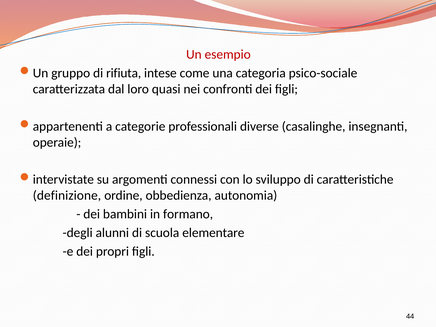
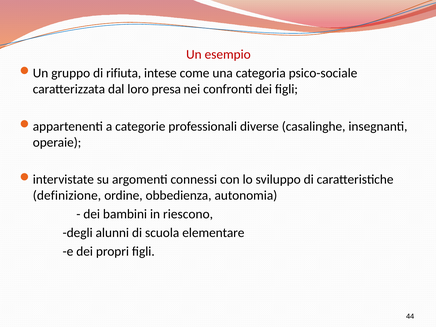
quasi: quasi -> presa
formano: formano -> riescono
